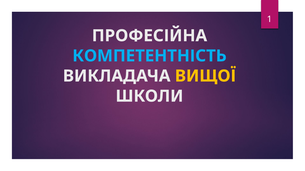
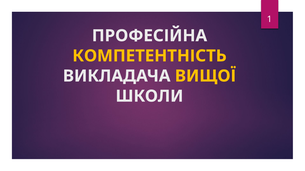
КОМПЕТЕНТНІСТЬ colour: light blue -> yellow
